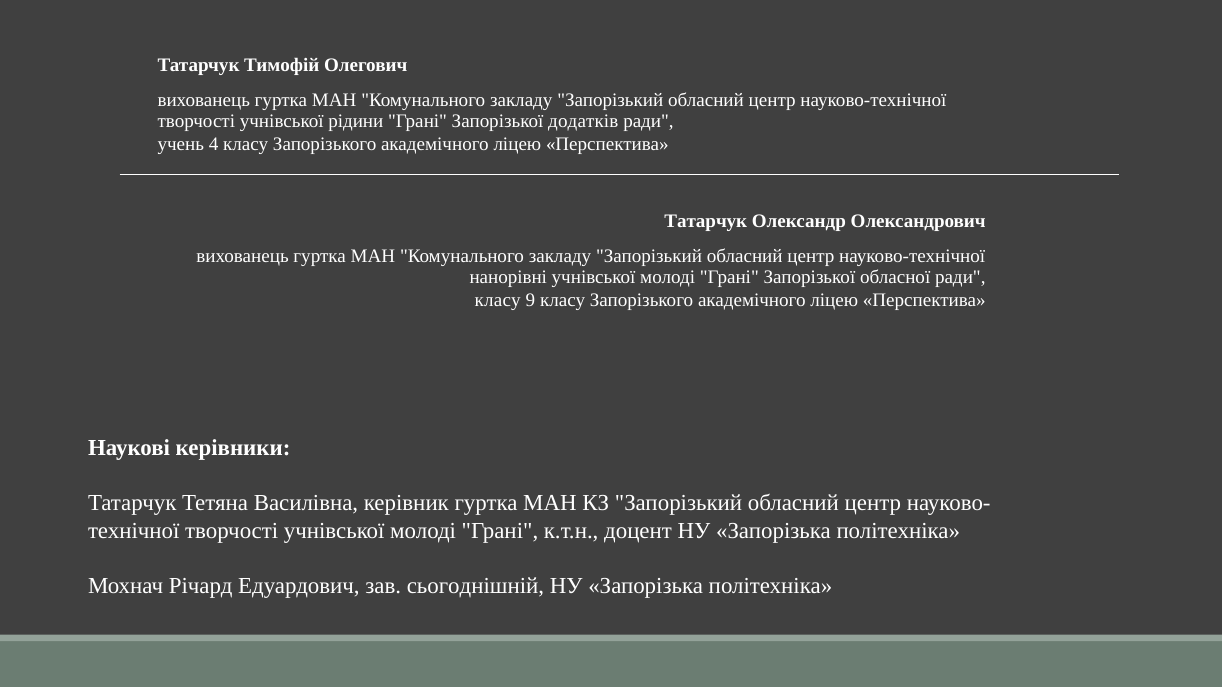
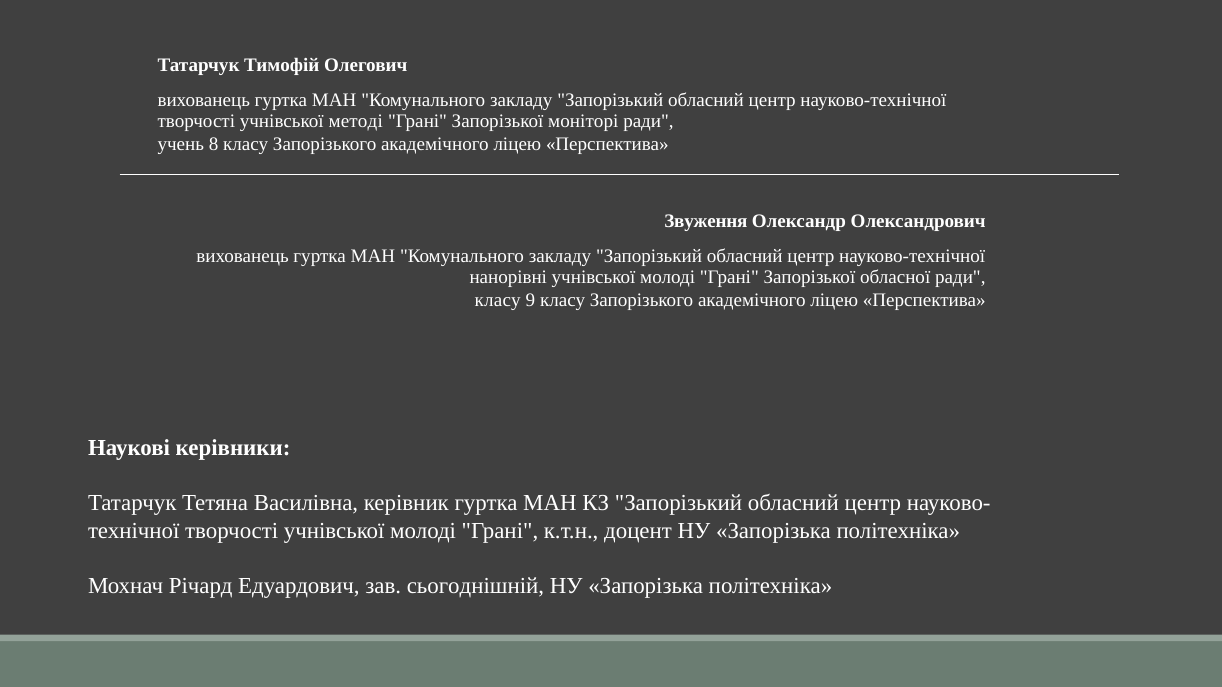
рідини: рідини -> методі
додатків: додатків -> моніторі
4: 4 -> 8
Татарчук at (706, 221): Татарчук -> Звуження
